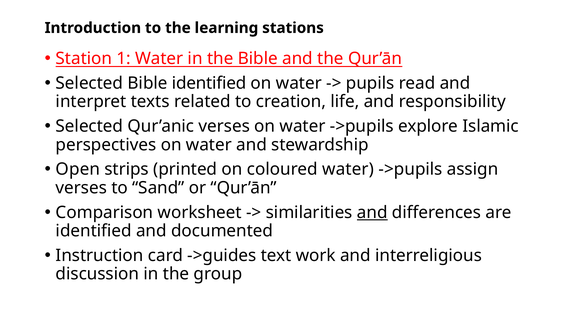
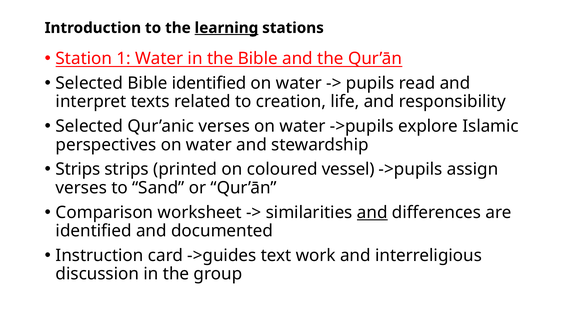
learning underline: none -> present
Open at (78, 169): Open -> Strips
coloured water: water -> vessel
